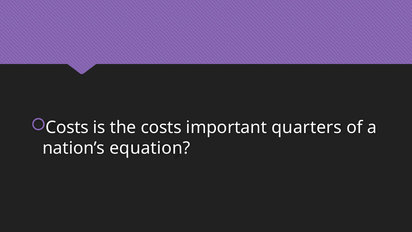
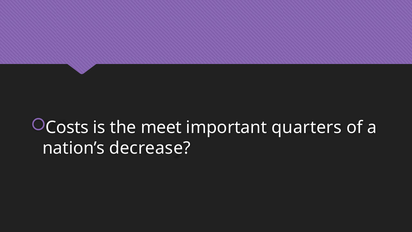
the costs: costs -> meet
equation: equation -> decrease
